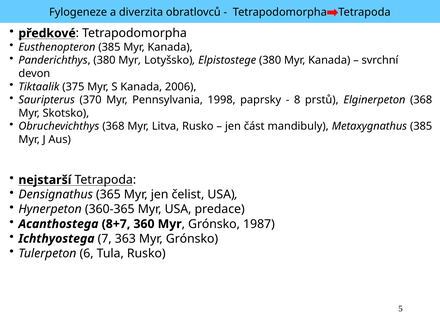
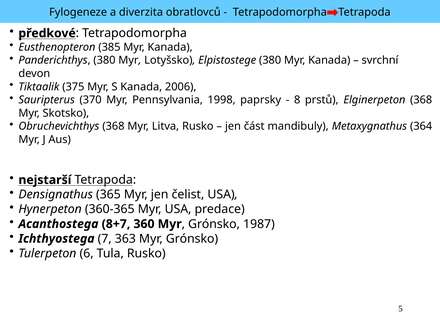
Metaxygnathus 385: 385 -> 364
